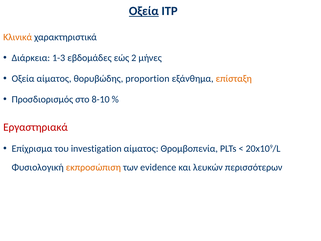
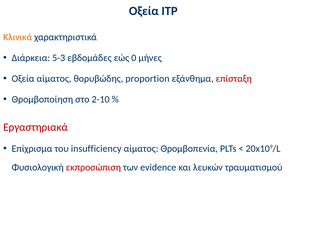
Οξεία at (144, 11) underline: present -> none
1-3: 1-3 -> 5-3
2: 2 -> 0
επίσταξη colour: orange -> red
Προσδιορισμός: Προσδιορισμός -> Θρομβοποίηση
8-10: 8-10 -> 2-10
investigation: investigation -> insufficiency
εκπροσώπιση colour: orange -> red
περισσότερων: περισσότερων -> τραυματισμού
